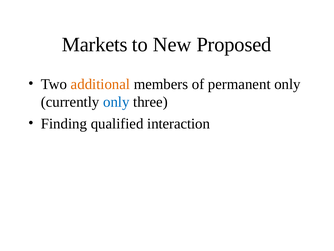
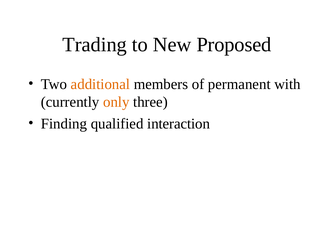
Markets: Markets -> Trading
permanent only: only -> with
only at (116, 102) colour: blue -> orange
